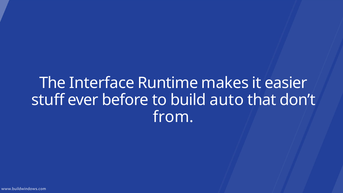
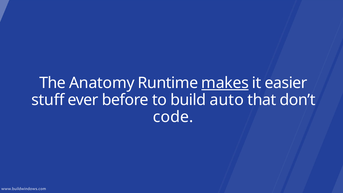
Interface: Interface -> Anatomy
makes underline: none -> present
from: from -> code
